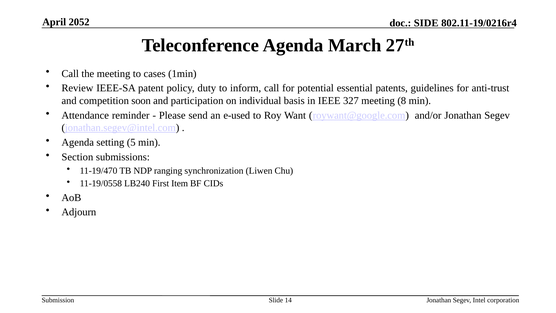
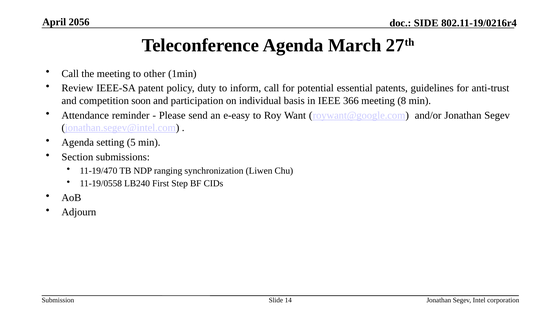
2052: 2052 -> 2056
cases: cases -> other
327: 327 -> 366
e-used: e-used -> e-easy
Item: Item -> Step
